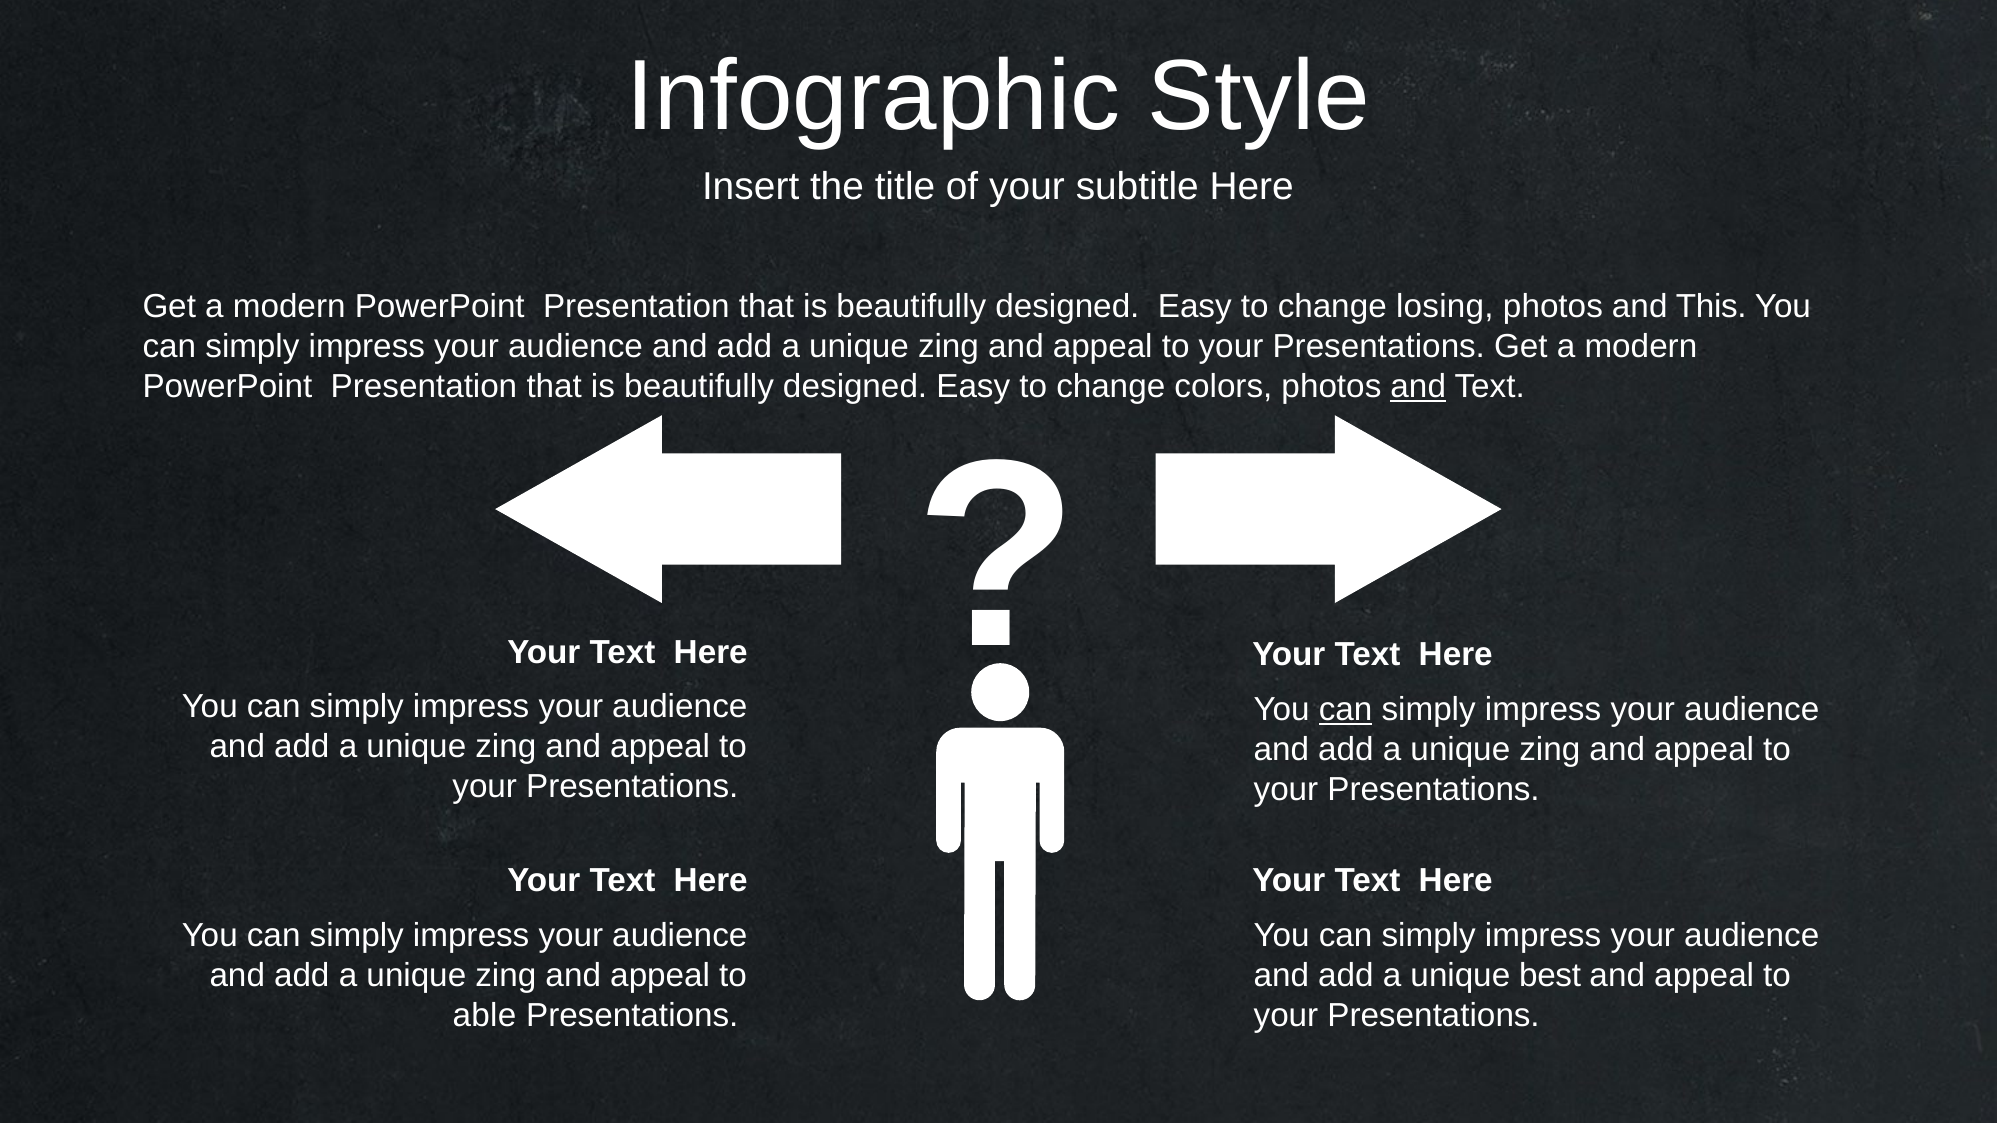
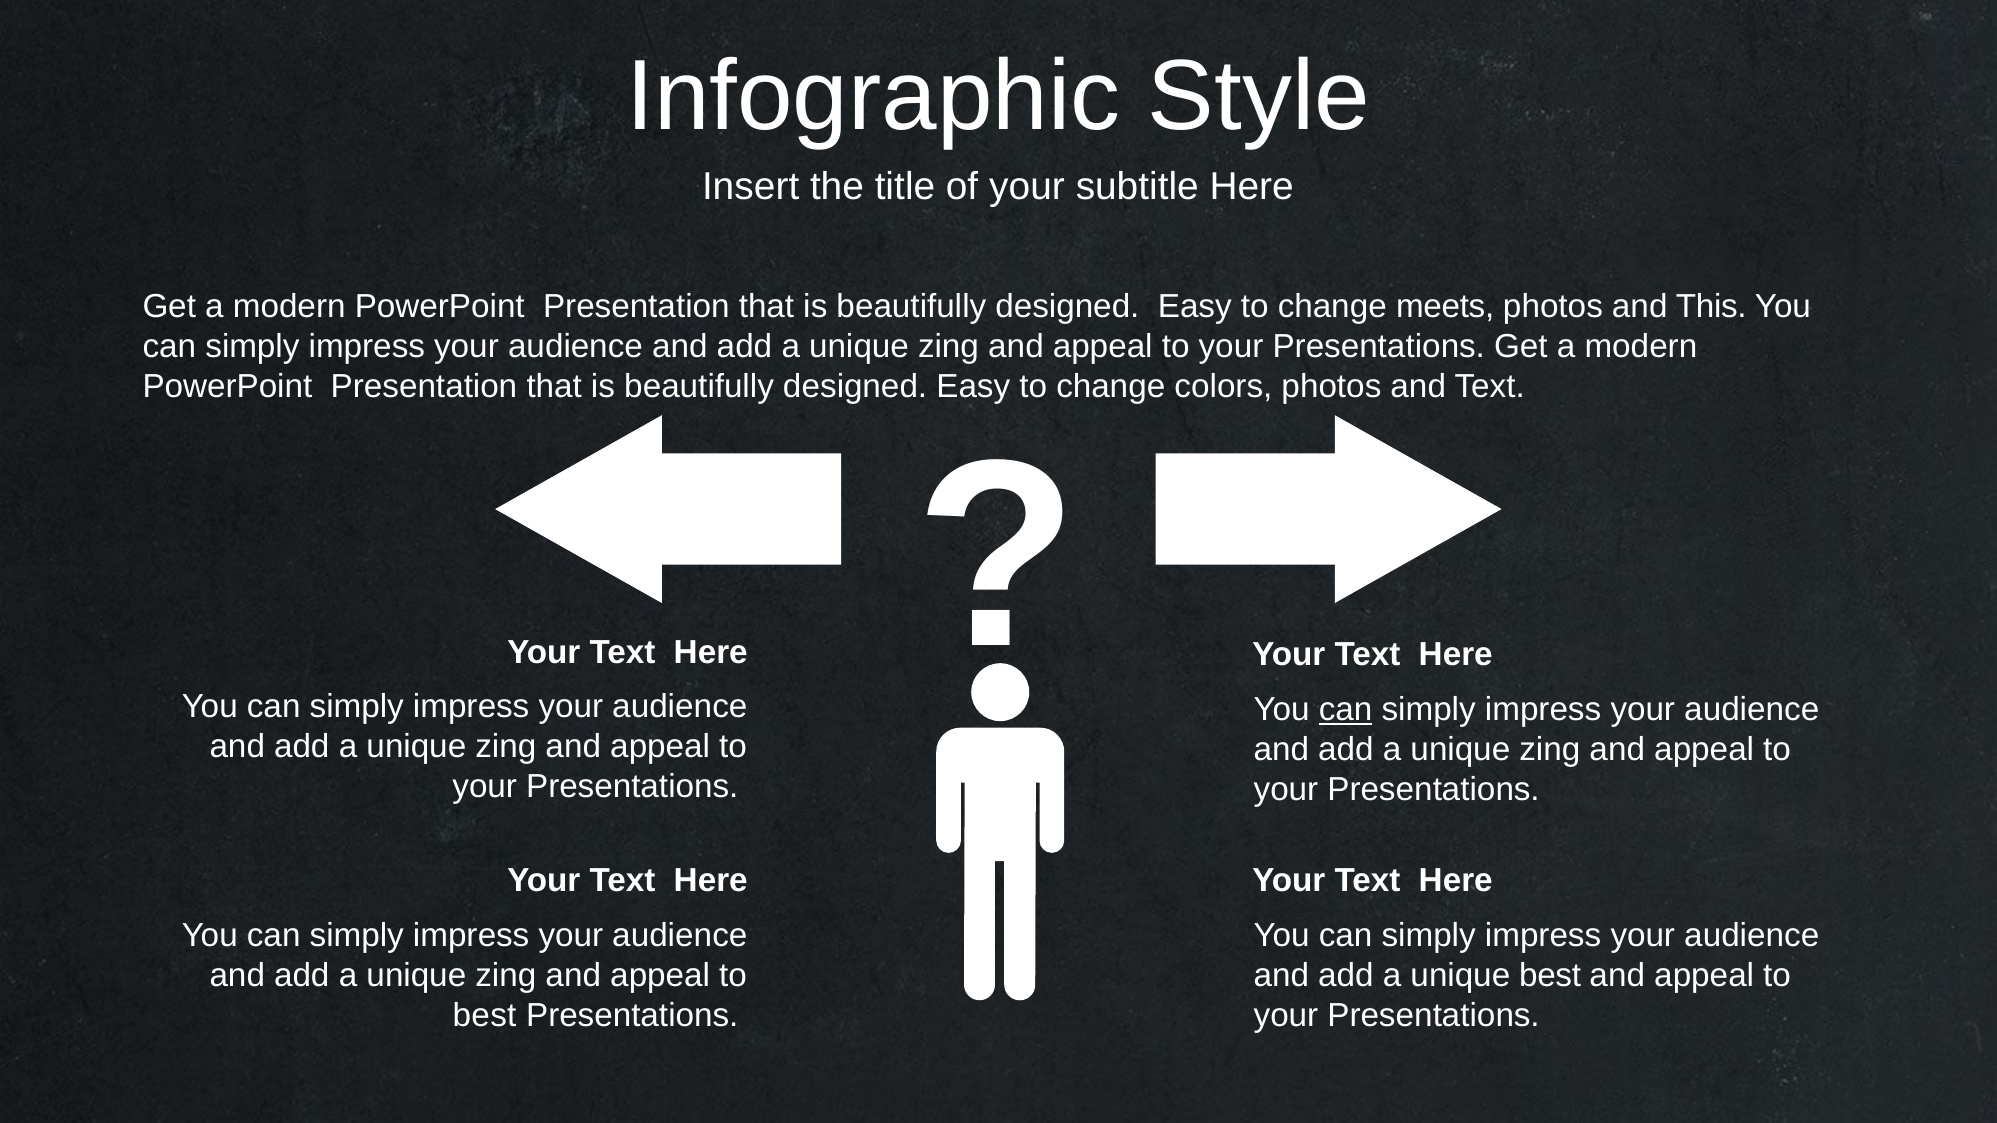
losing: losing -> meets
and at (1418, 387) underline: present -> none
able at (485, 1016): able -> best
